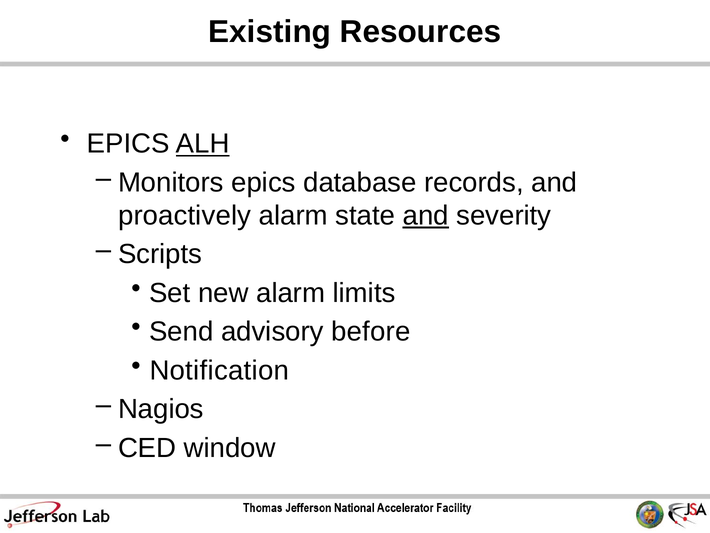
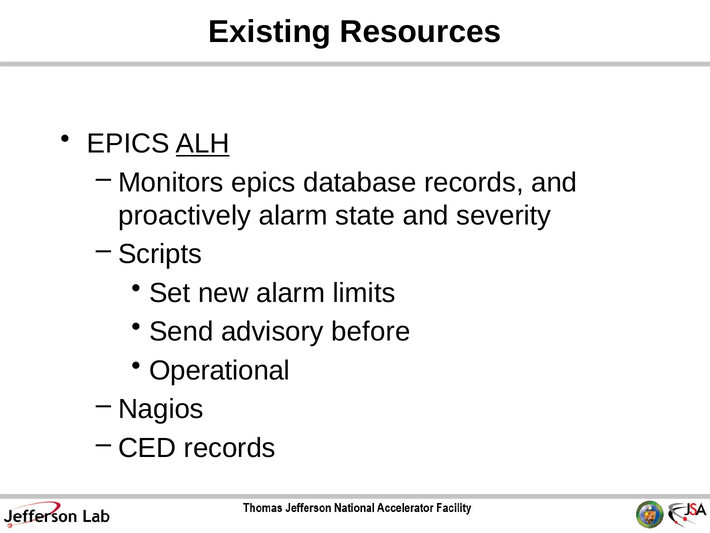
and at (426, 215) underline: present -> none
Notification: Notification -> Operational
CED window: window -> records
